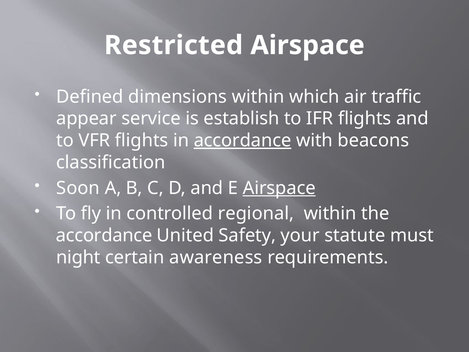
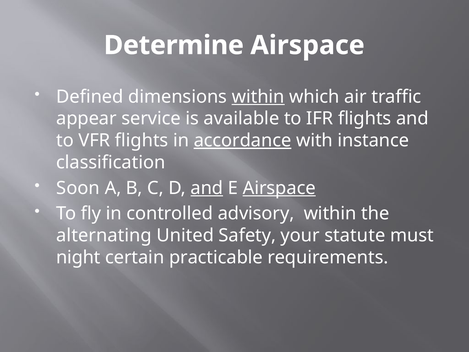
Restricted: Restricted -> Determine
within at (258, 97) underline: none -> present
establish: establish -> available
beacons: beacons -> instance
and at (207, 188) underline: none -> present
regional: regional -> advisory
accordance at (104, 235): accordance -> alternating
awareness: awareness -> practicable
